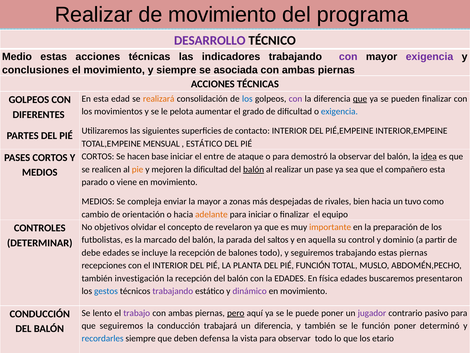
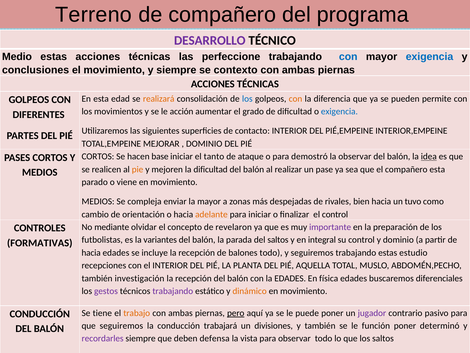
Realizar at (94, 15): Realizar -> Terreno
de movimiento: movimiento -> compañero
indicadores: indicadores -> perfeccione
con at (348, 57) colour: purple -> blue
exigencia at (430, 57) colour: purple -> blue
asociada: asociada -> contexto
con at (296, 99) colour: purple -> orange
que at (360, 99) underline: present -> none
pueden finalizar: finalizar -> permite
pelota: pelota -> acción
MENSUAL: MENSUAL -> MEJORAR
ESTÁTICO at (204, 144): ESTÁTICO -> DOMINIO
entre: entre -> tanto
balón at (254, 169) underline: present -> none
el equipo: equipo -> control
objetivos: objetivos -> mediante
importante colour: orange -> purple
marcado: marcado -> variantes
aquella: aquella -> integral
DETERMINAR: DETERMINAR -> FORMATIVAS
debe at (91, 252): debe -> hacia
estas piernas: piernas -> estudio
PIÉ FUNCIÓN: FUNCIÓN -> AQUELLA
presentaron: presentaron -> diferenciales
gestos colour: blue -> purple
dinámico colour: purple -> orange
lento: lento -> tiene
trabajo colour: purple -> orange
un diferencia: diferencia -> divisiones
recordarles colour: blue -> purple
los etario: etario -> saltos
